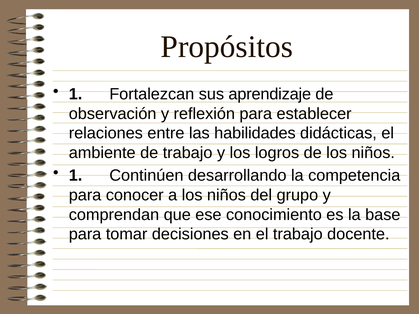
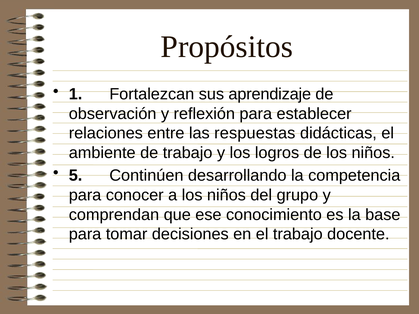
habilidades: habilidades -> respuestas
1 at (76, 176): 1 -> 5
